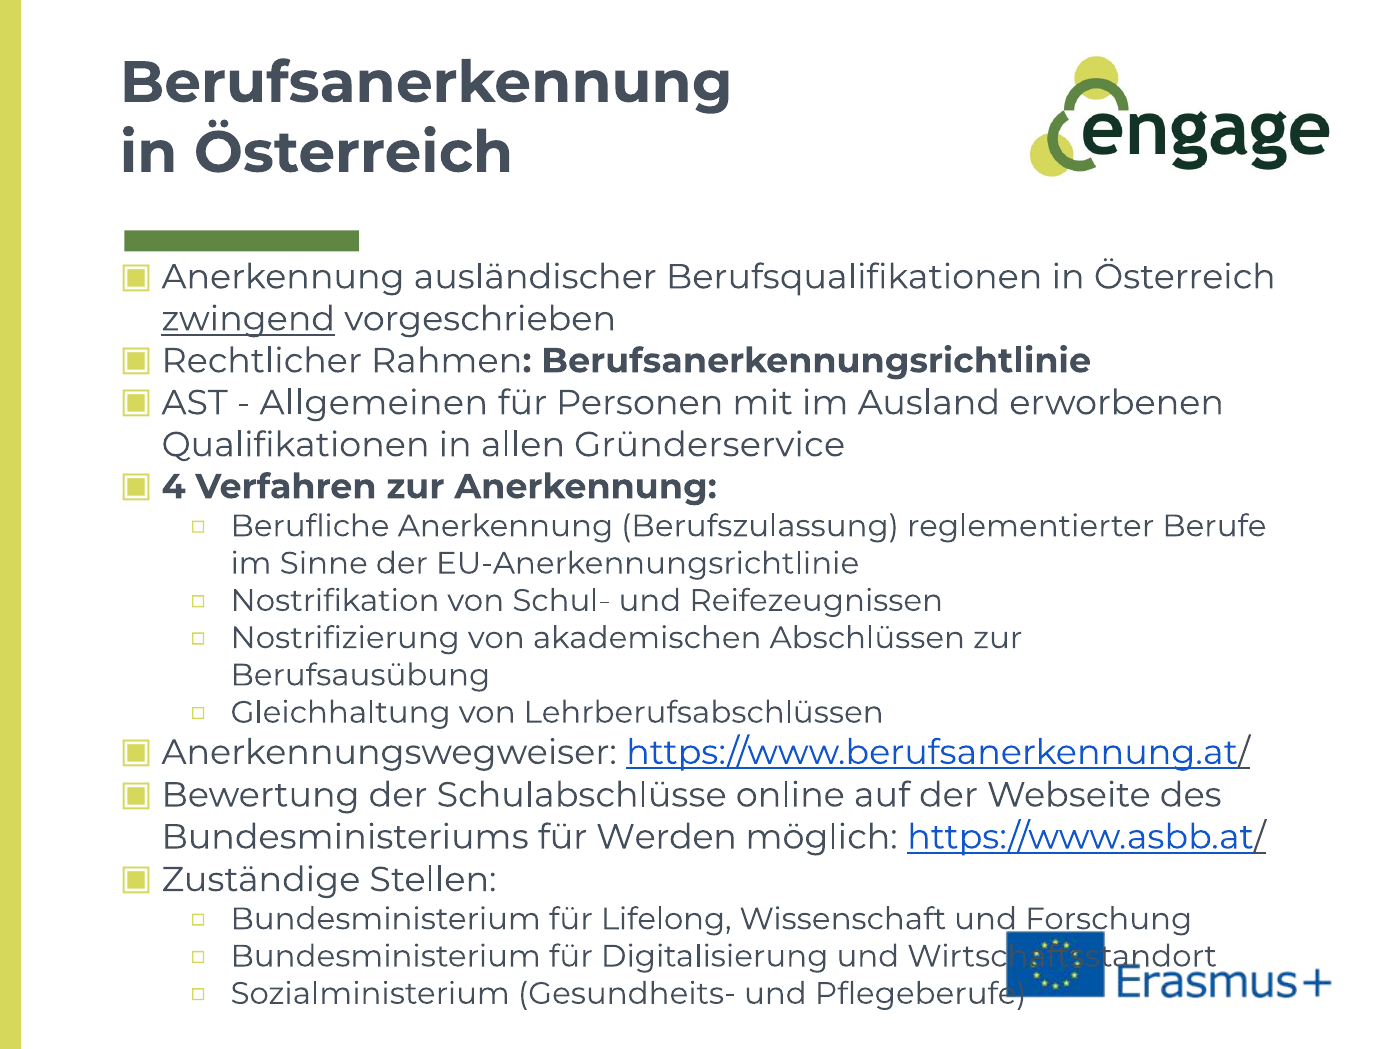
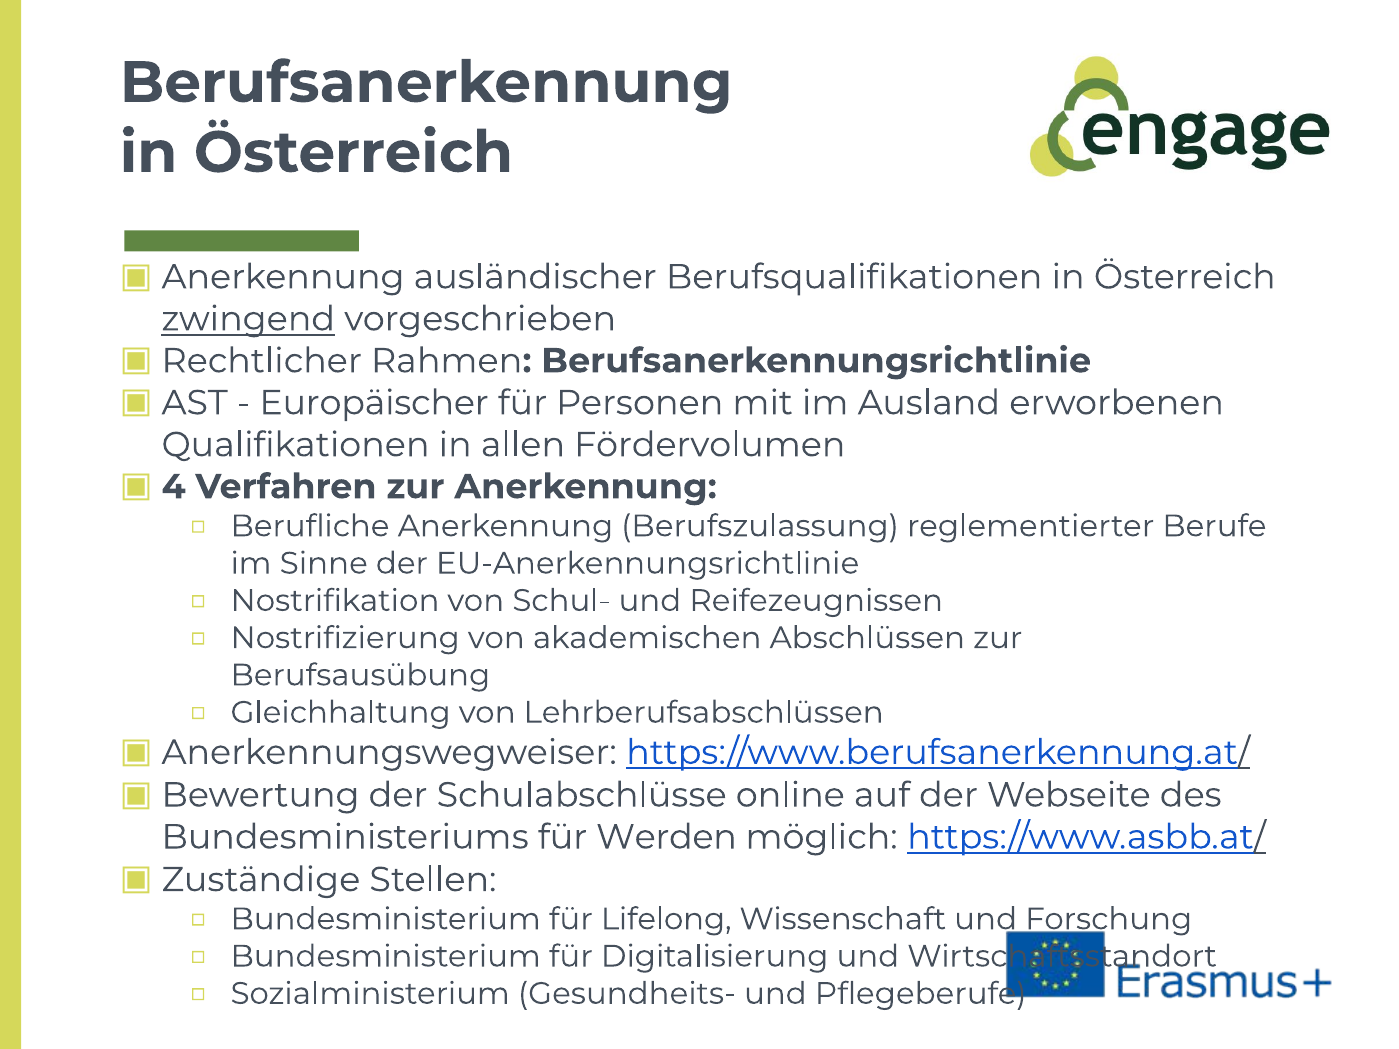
Allgemeinen: Allgemeinen -> Europäischer
Gründerservice: Gründerservice -> Fördervolumen
